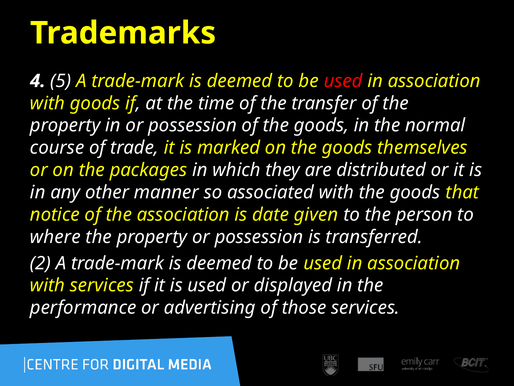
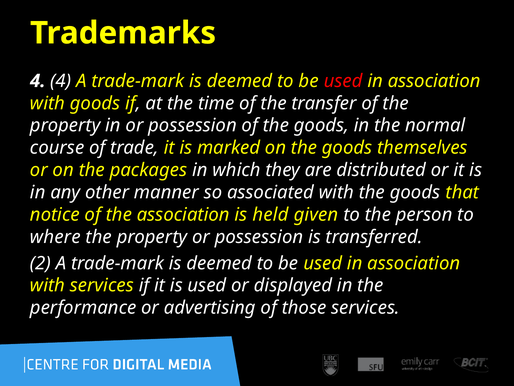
4 5: 5 -> 4
date: date -> held
